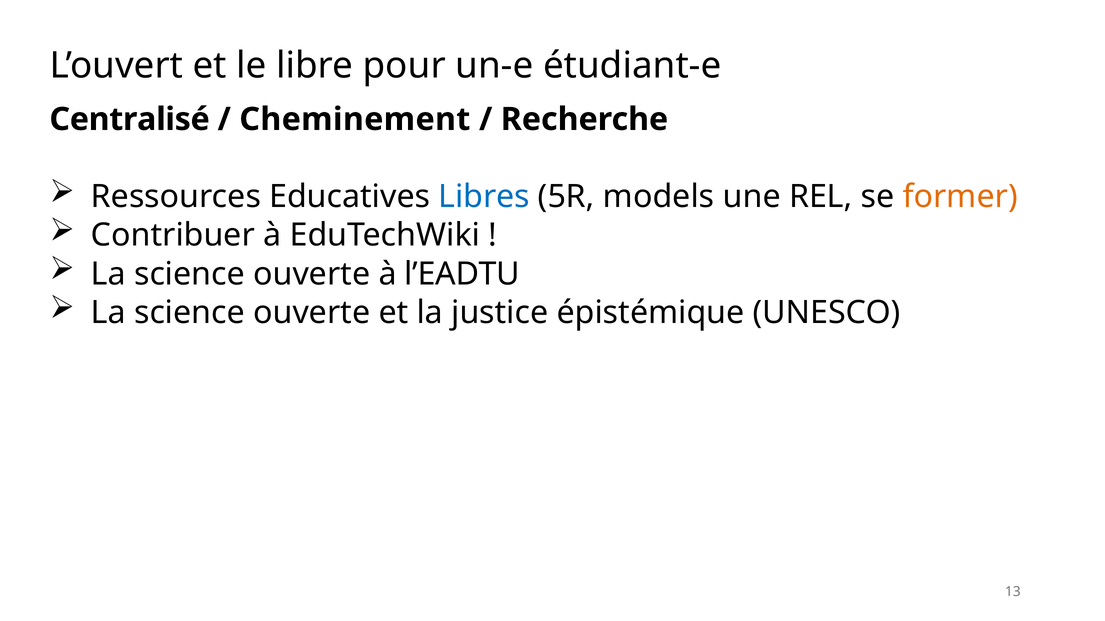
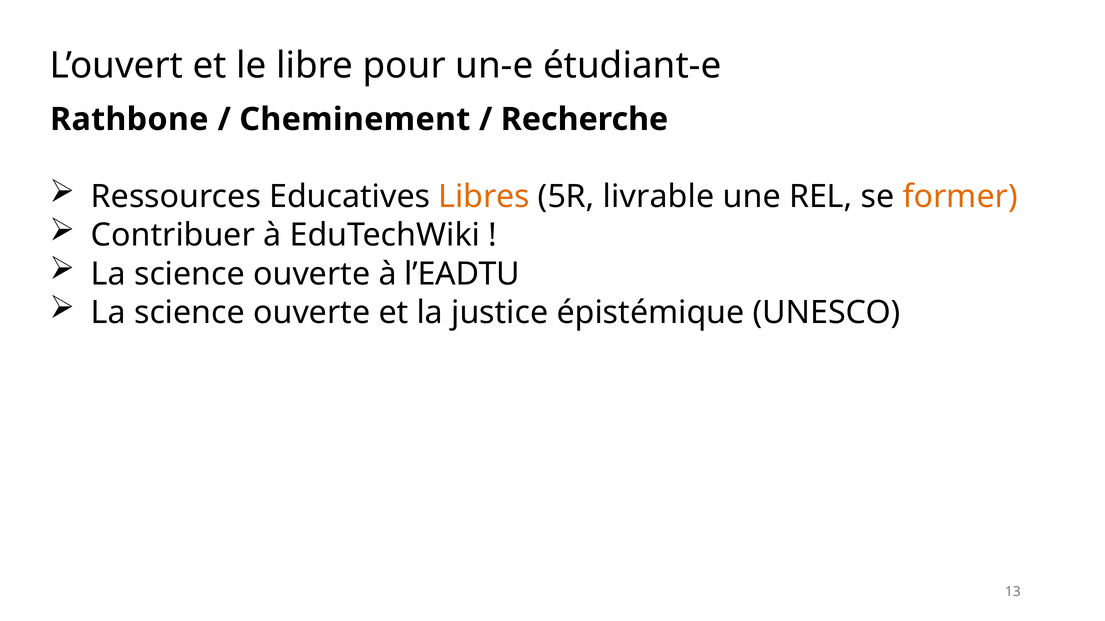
Centralisé: Centralisé -> Rathbone
Libres colour: blue -> orange
models: models -> livrable
